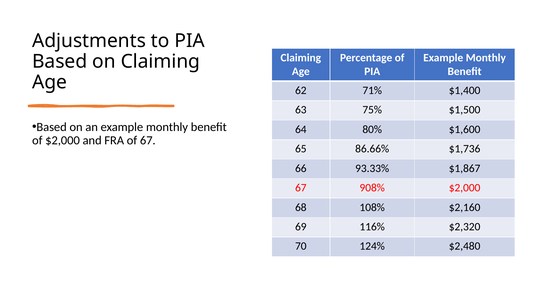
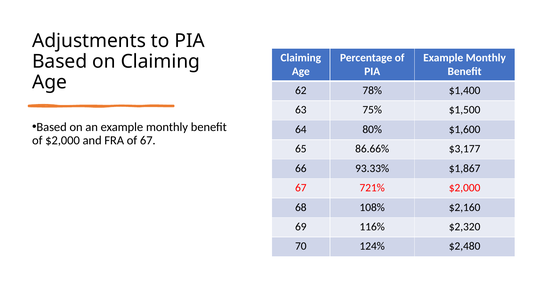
71%: 71% -> 78%
$1,736: $1,736 -> $3,177
908%: 908% -> 721%
